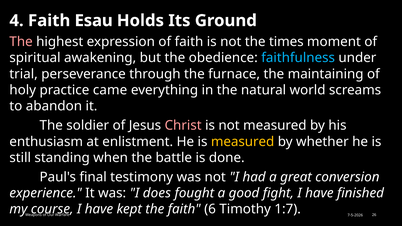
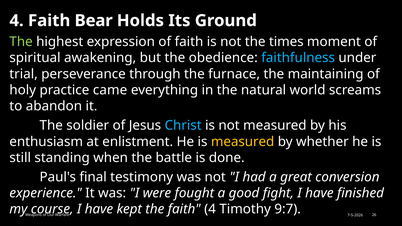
Esau: Esau -> Bear
The at (21, 42) colour: pink -> light green
Christ colour: pink -> light blue
does: does -> were
faith 6: 6 -> 4
1:7: 1:7 -> 9:7
